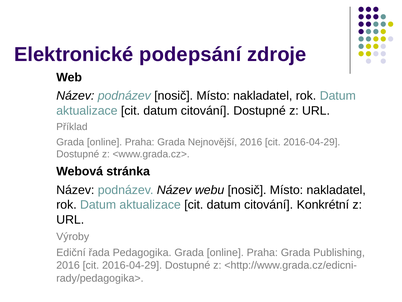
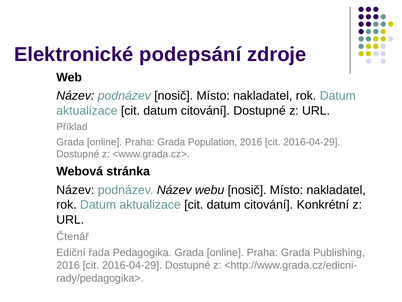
Nejnovější: Nejnovější -> Population
Výroby: Výroby -> Čtenář
